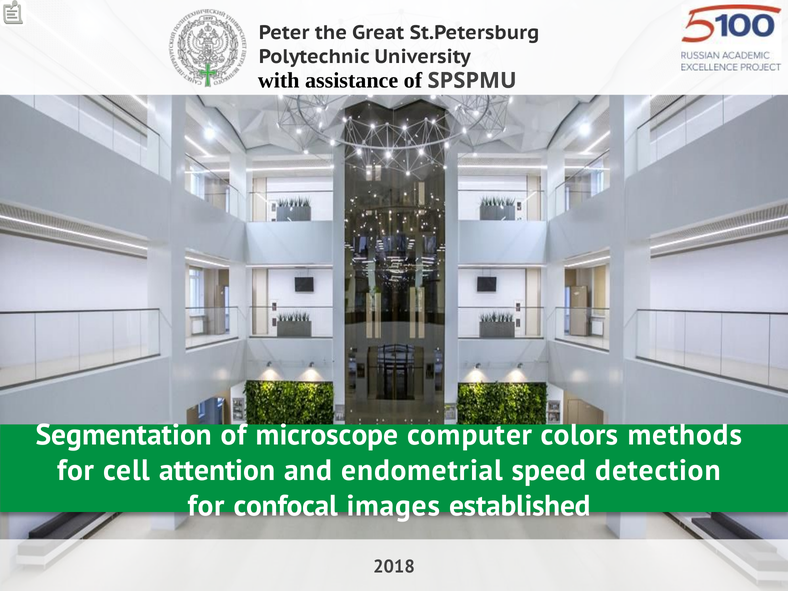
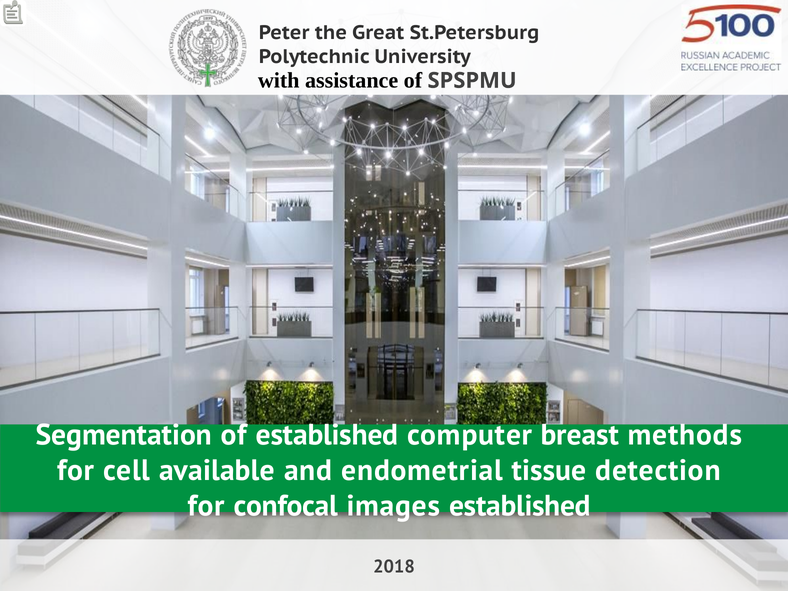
of microscope: microscope -> established
colors: colors -> breast
attention: attention -> available
speed: speed -> tissue
